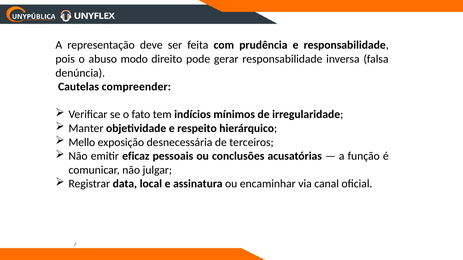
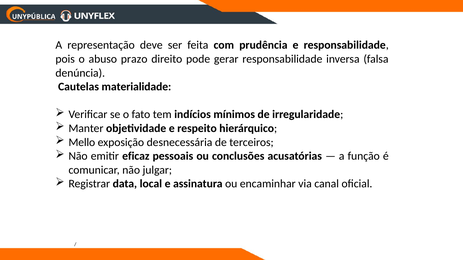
modo: modo -> prazo
compreender: compreender -> materialidade
